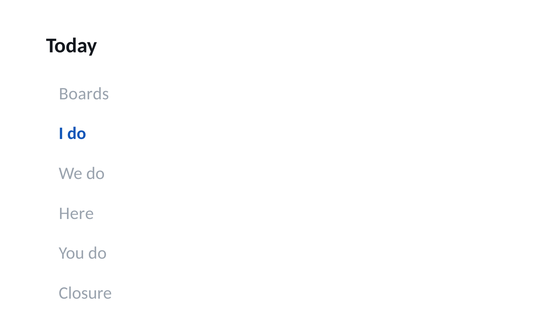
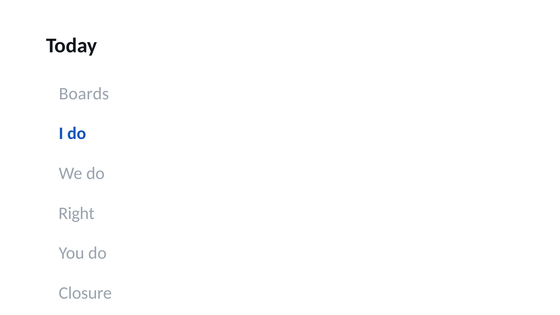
Here: Here -> Right
